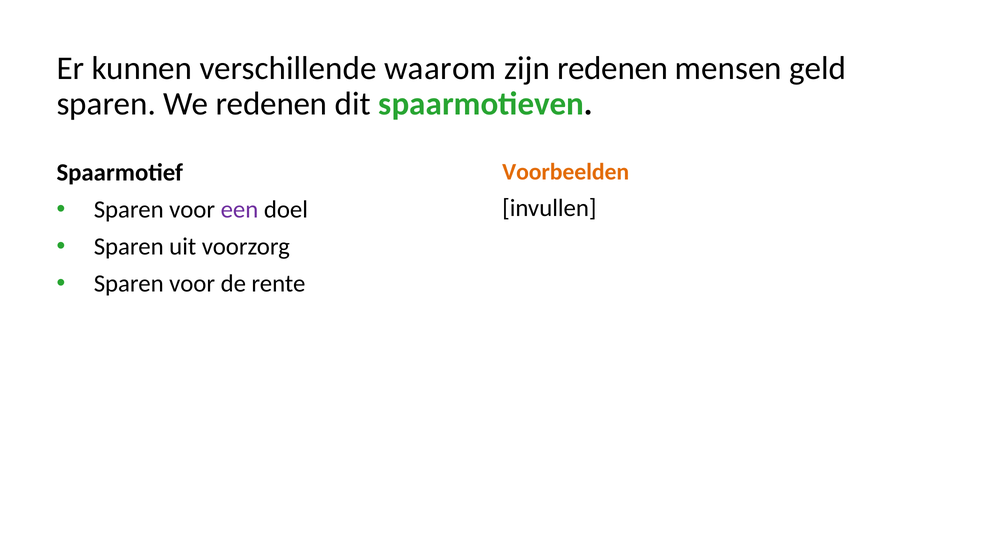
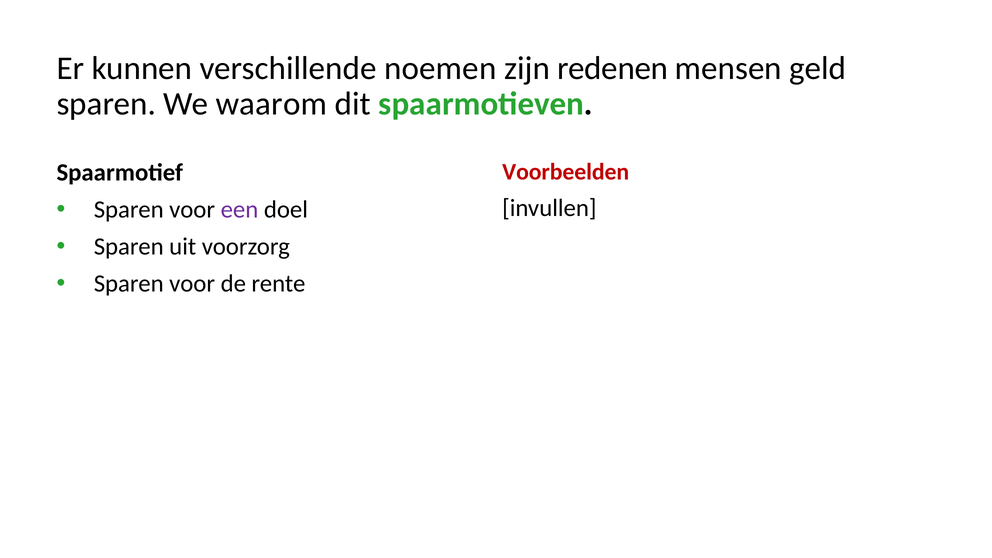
waarom: waarom -> noemen
We redenen: redenen -> waarom
Voorbeelden colour: orange -> red
